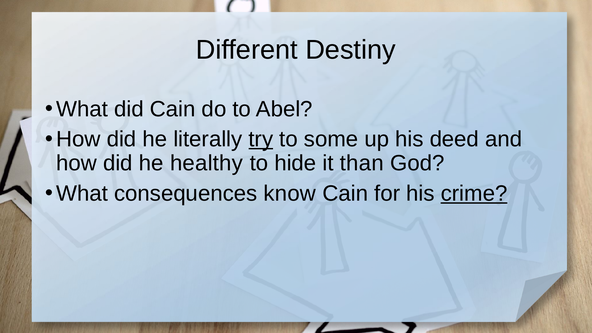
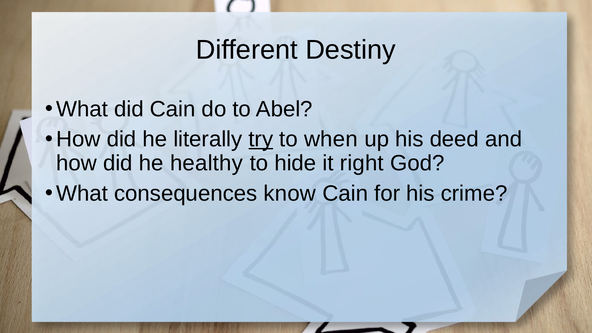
some: some -> when
than: than -> right
crime underline: present -> none
